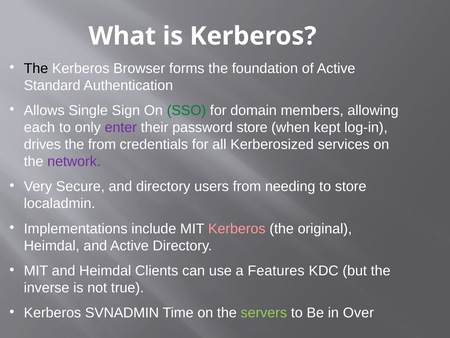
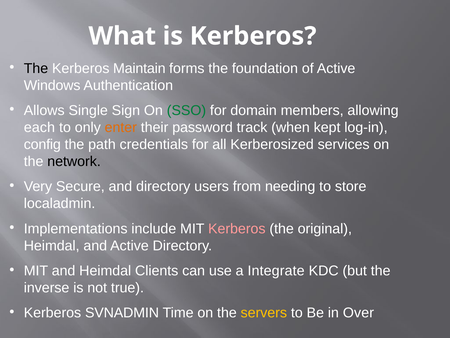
Browser: Browser -> Maintain
Standard: Standard -> Windows
enter colour: purple -> orange
password store: store -> track
drives: drives -> config
the from: from -> path
network colour: purple -> black
Features: Features -> Integrate
servers colour: light green -> yellow
